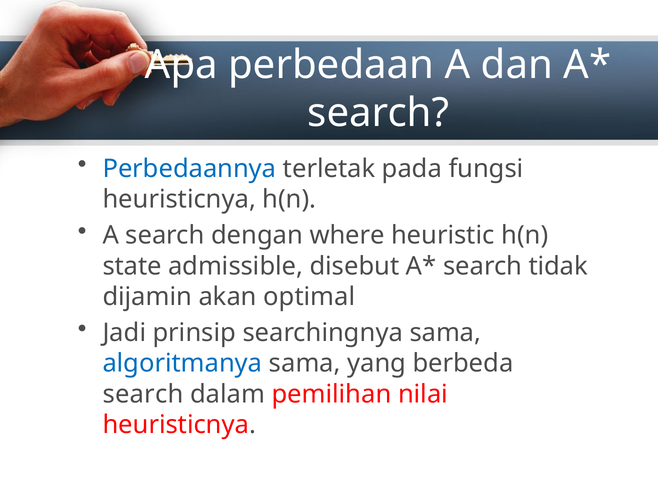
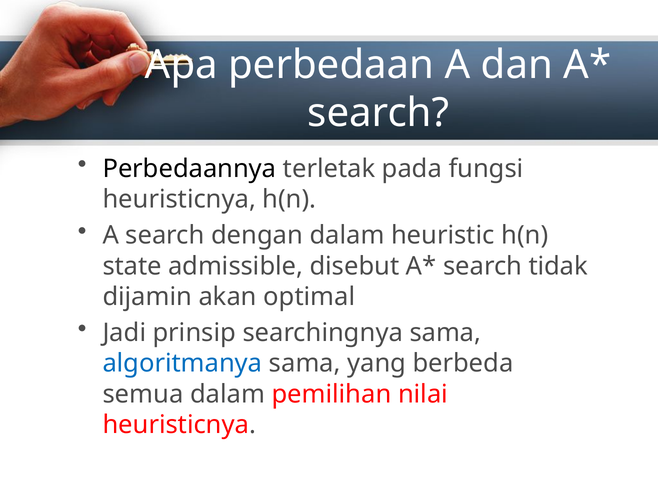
Perbedaannya colour: blue -> black
dengan where: where -> dalam
search at (143, 394): search -> semua
